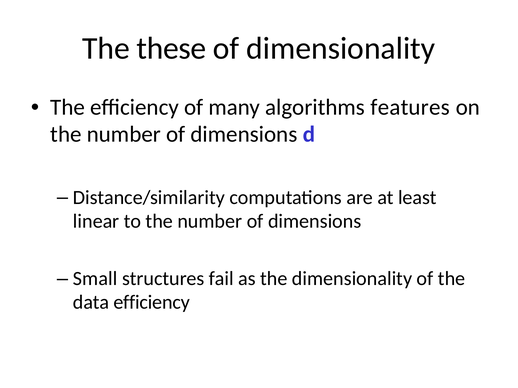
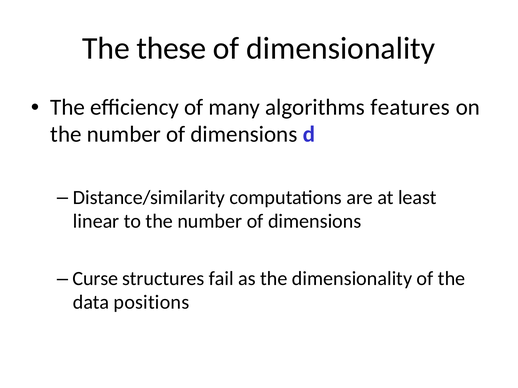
Small: Small -> Curse
data efficiency: efficiency -> positions
